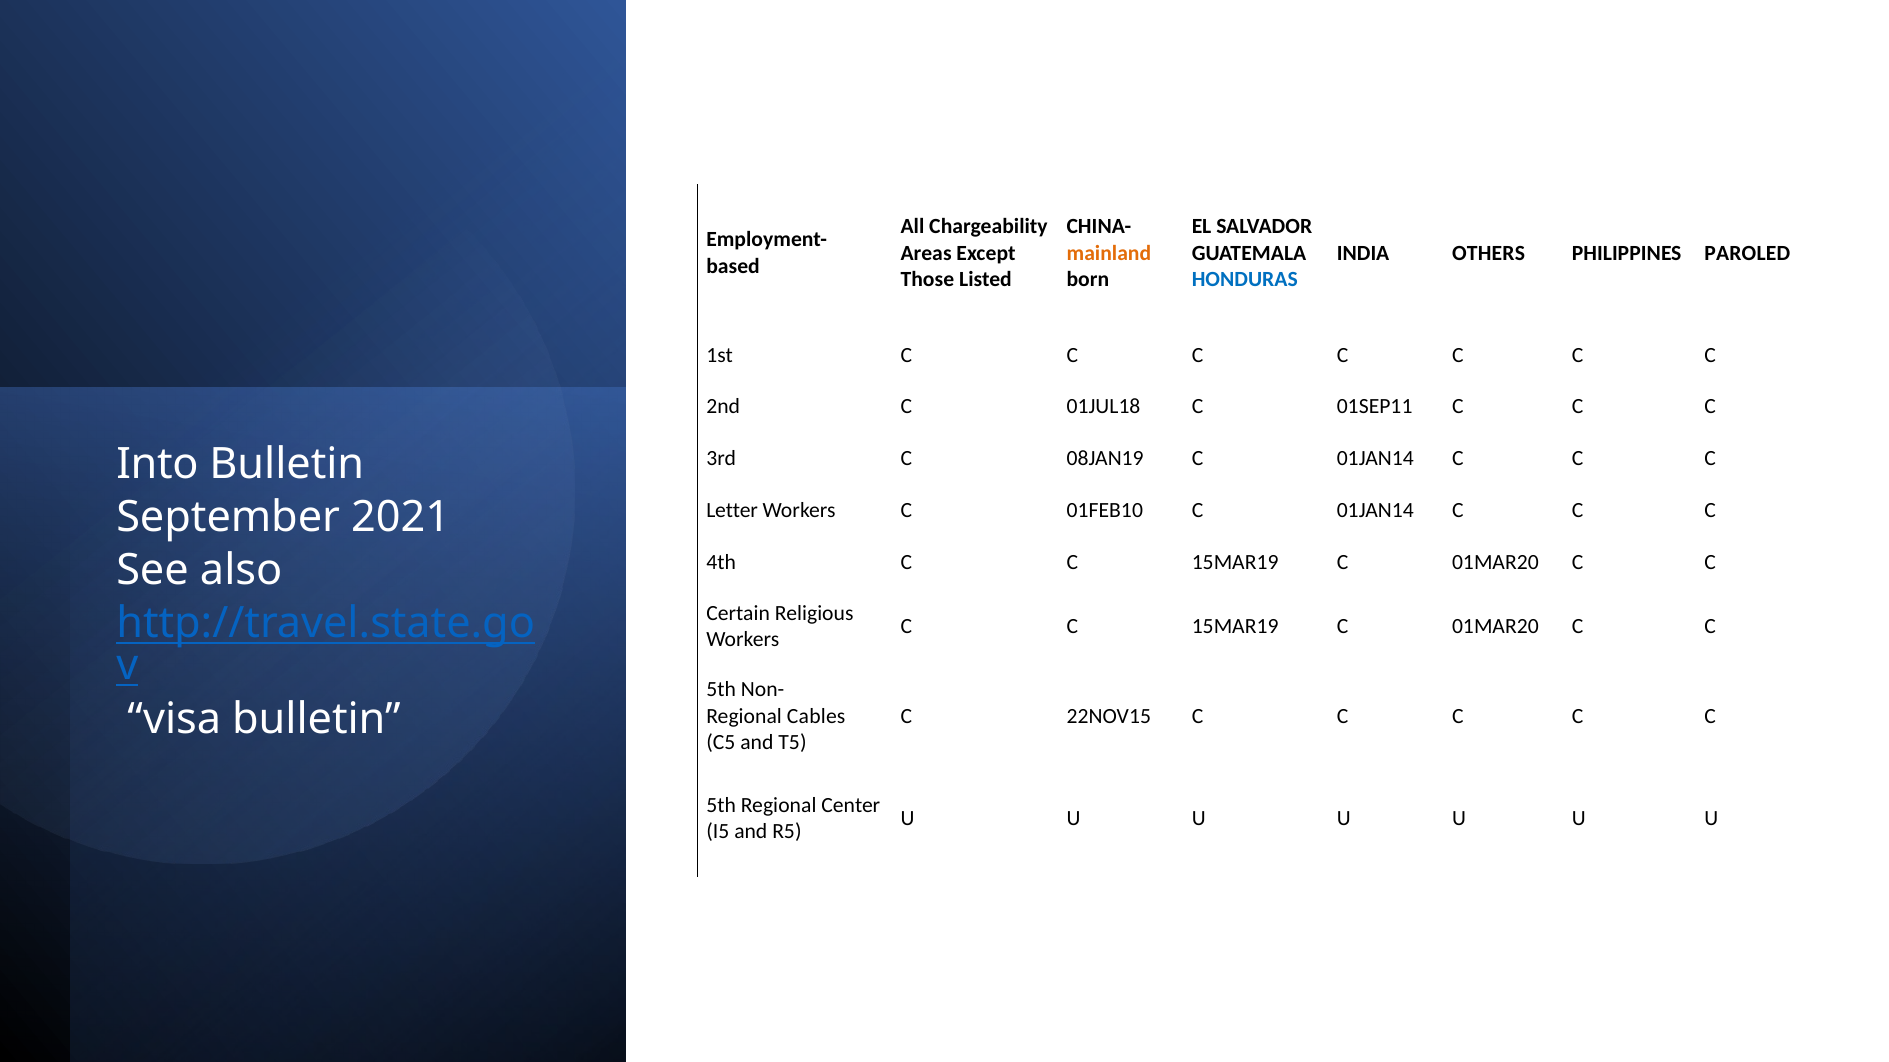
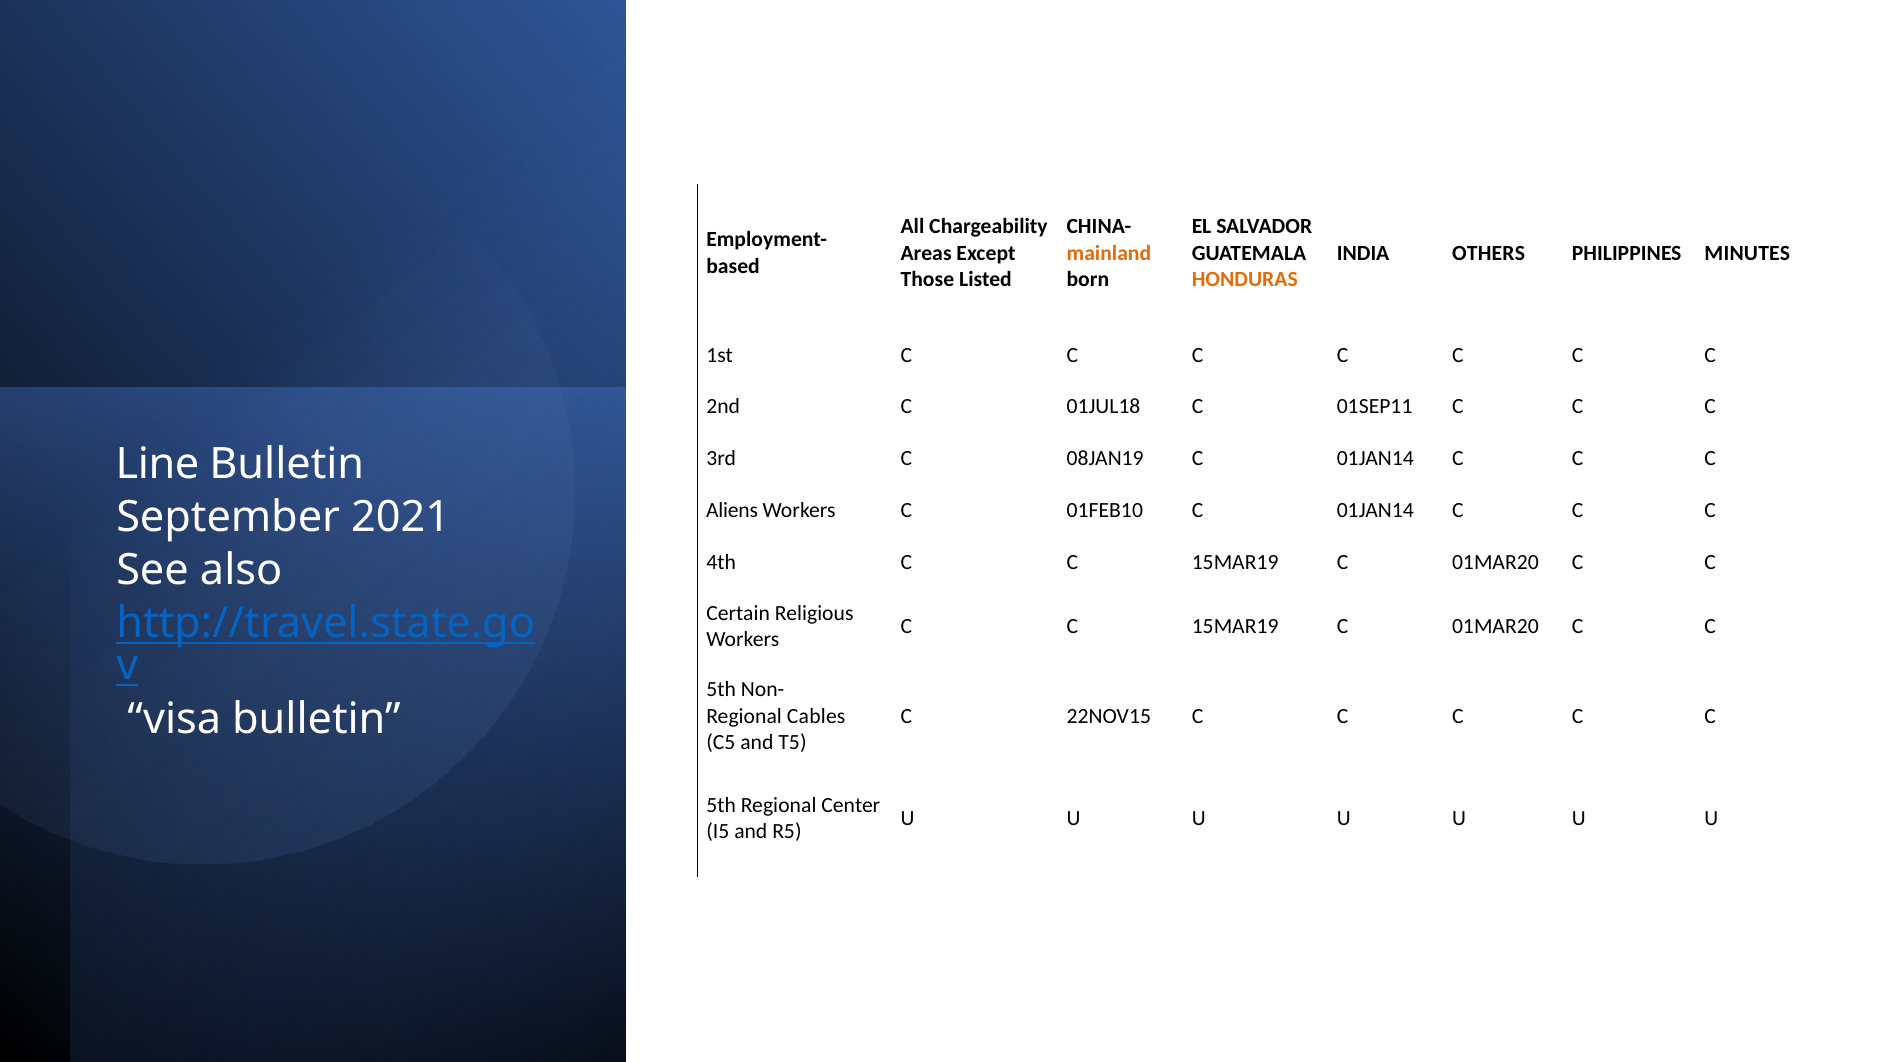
PAROLED: PAROLED -> MINUTES
HONDURAS colour: blue -> orange
Into: Into -> Line
Letter: Letter -> Aliens
